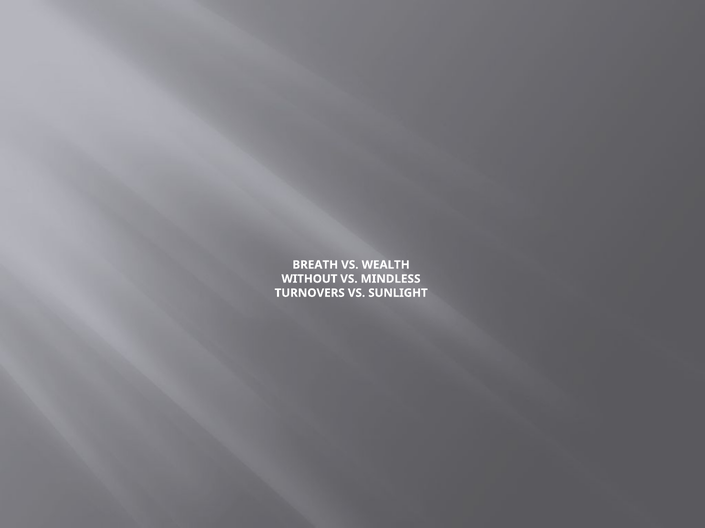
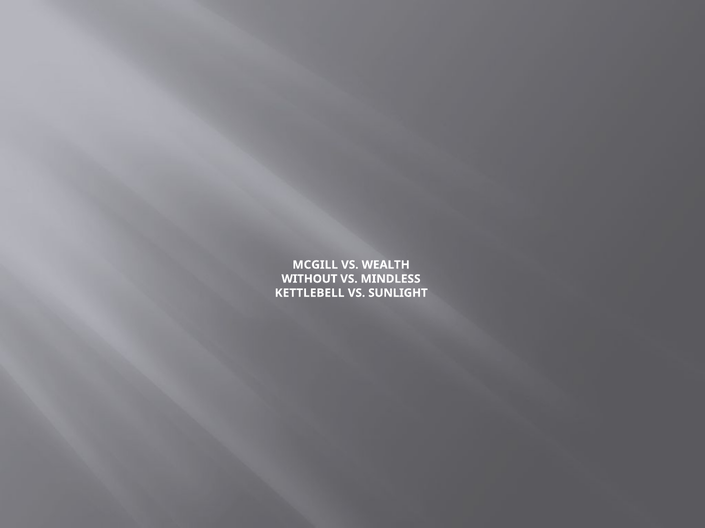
BREATH: BREATH -> MCGILL
TURNOVERS: TURNOVERS -> KETTLEBELL
